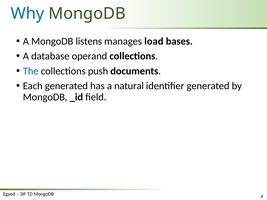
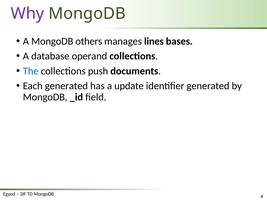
Why colour: blue -> purple
listens: listens -> others
load: load -> lines
natural: natural -> update
